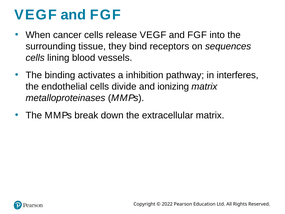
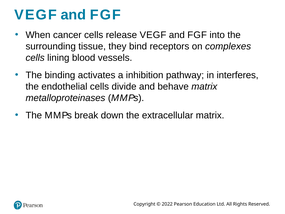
sequences: sequences -> complexes
ionizing: ionizing -> behave
